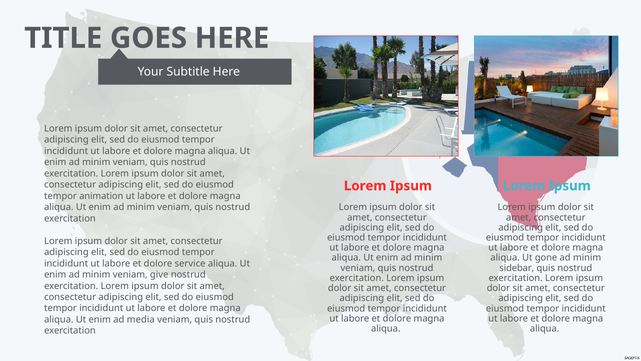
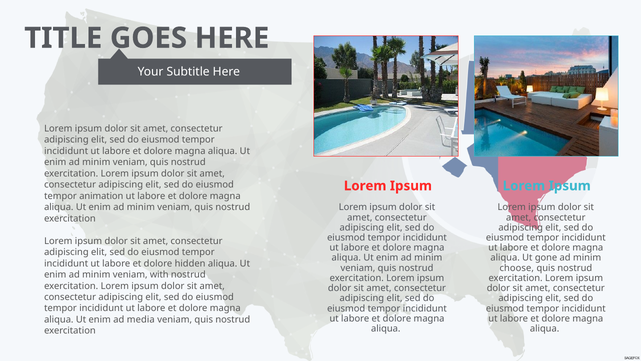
service: service -> hidden
sidebar: sidebar -> choose
give: give -> with
